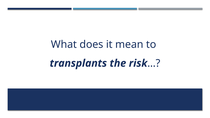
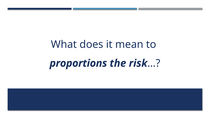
transplants: transplants -> proportions
